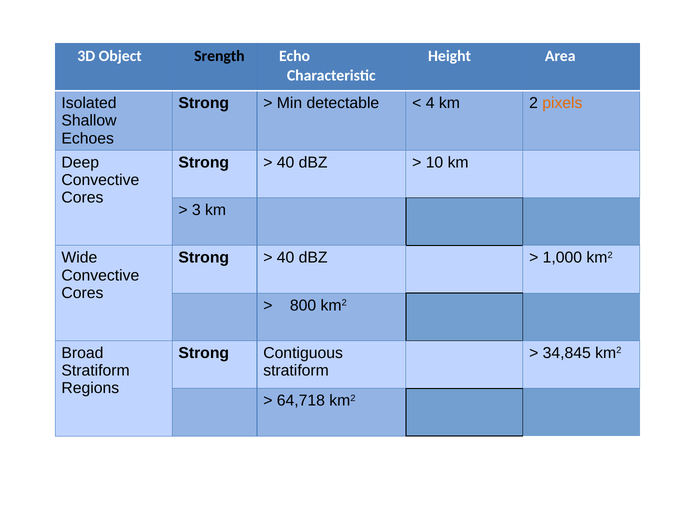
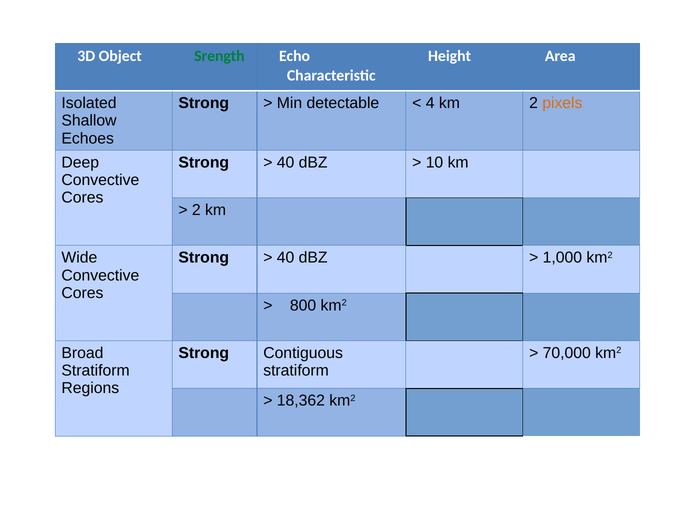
Srength colour: black -> green
3 at (196, 210): 3 -> 2
34,845: 34,845 -> 70,000
64,718: 64,718 -> 18,362
